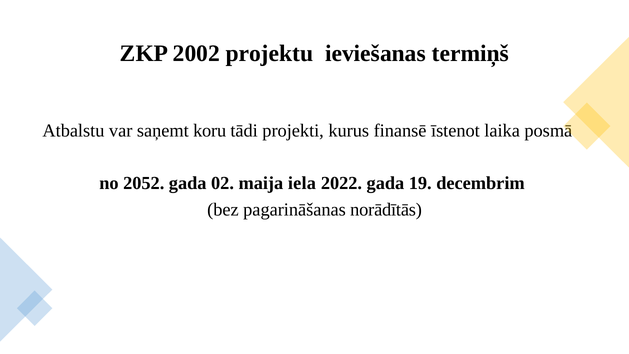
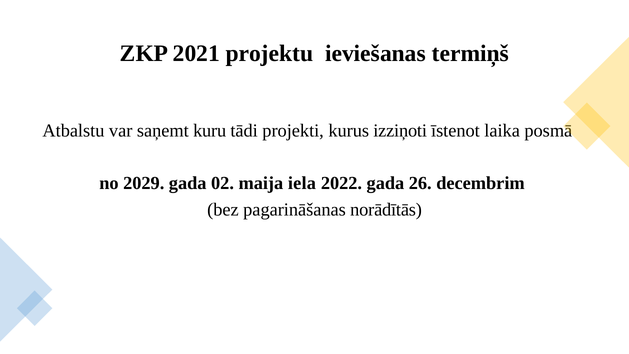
2002: 2002 -> 2021
koru: koru -> kuru
finansē: finansē -> izziņoti
2052: 2052 -> 2029
19: 19 -> 26
